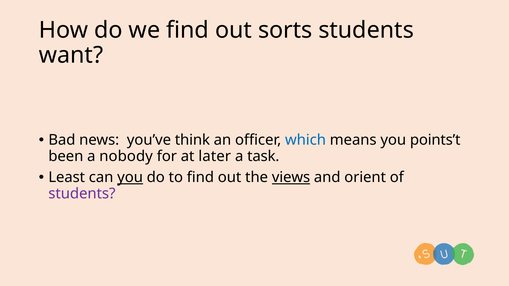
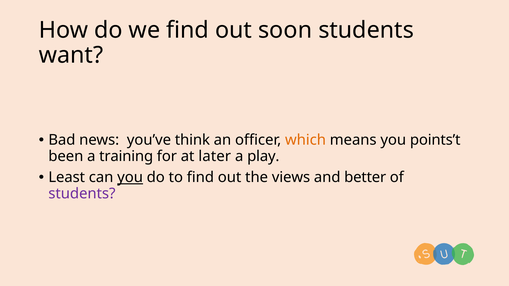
sorts: sorts -> soon
which colour: blue -> orange
nobody: nobody -> training
task: task -> play
views underline: present -> none
orient: orient -> better
